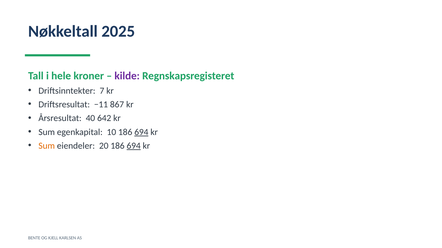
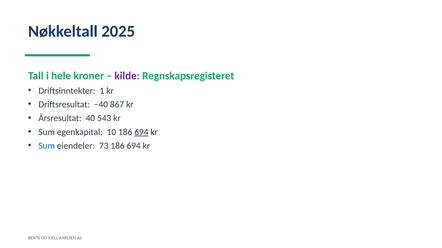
7: 7 -> 1
−11: −11 -> −40
642: 642 -> 543
Sum at (47, 146) colour: orange -> blue
20: 20 -> 73
694 at (134, 146) underline: present -> none
